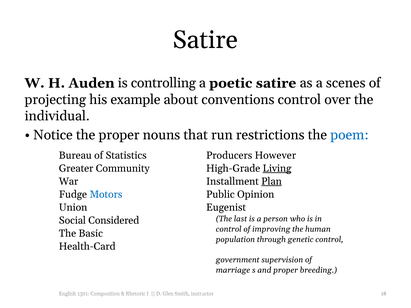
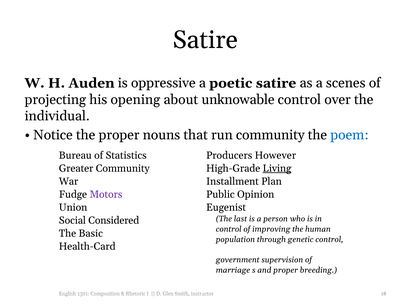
controlling: controlling -> oppressive
example: example -> opening
conventions: conventions -> unknowable
run restrictions: restrictions -> community
Plan underline: present -> none
Motors colour: blue -> purple
